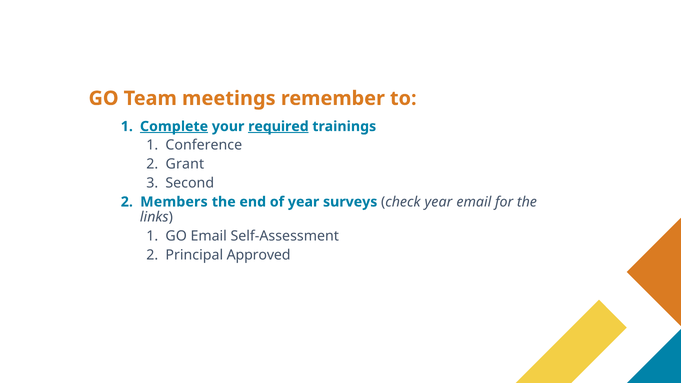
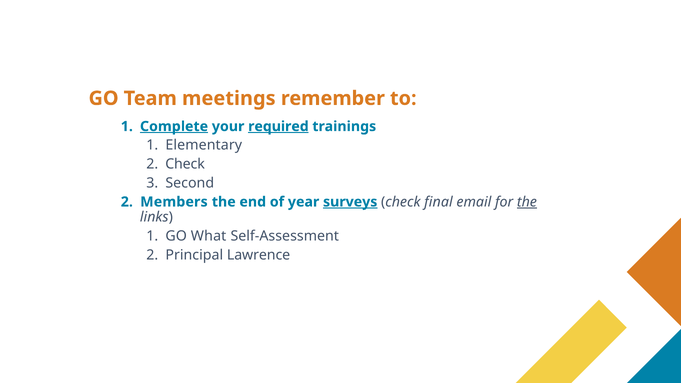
Conference: Conference -> Elementary
Grant at (185, 164): Grant -> Check
surveys underline: none -> present
check year: year -> final
the at (527, 202) underline: none -> present
GO Email: Email -> What
Approved: Approved -> Lawrence
